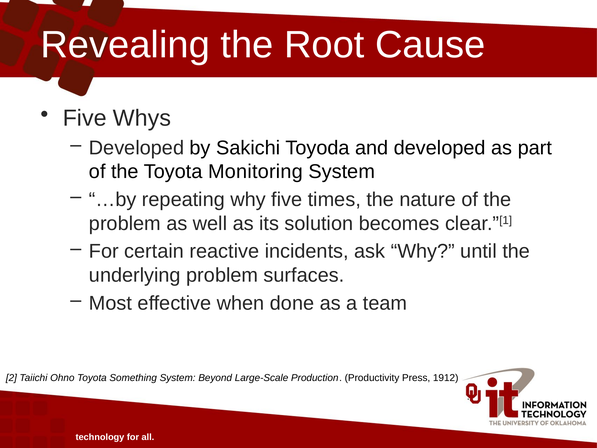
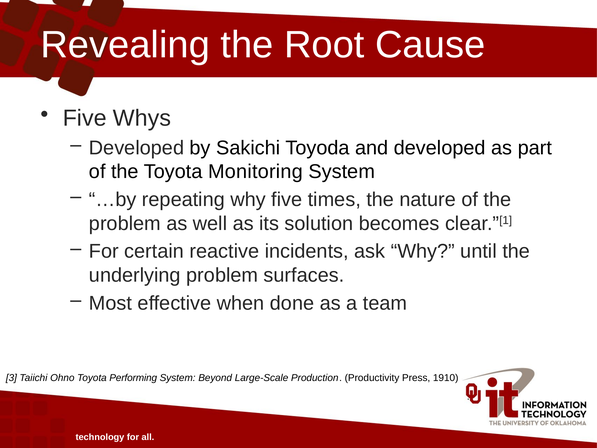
2: 2 -> 3
Something: Something -> Performing
1912: 1912 -> 1910
